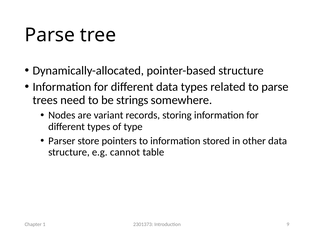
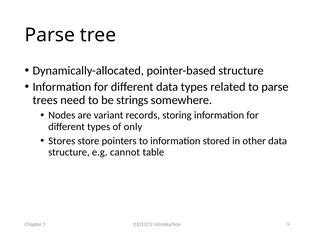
type: type -> only
Parser: Parser -> Stores
